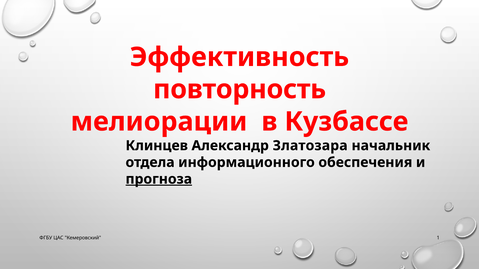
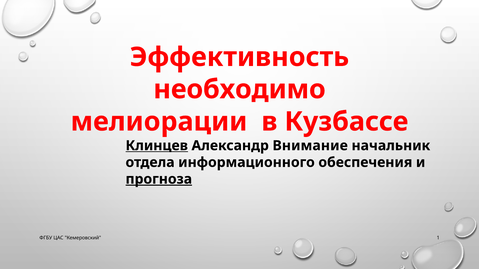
повторность: повторность -> необходимо
Клинцев underline: none -> present
Златозара: Златозара -> Внимание
